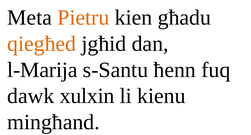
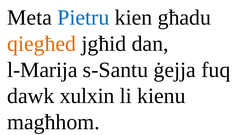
Pietru colour: orange -> blue
ħenn: ħenn -> ġejja
mingħand: mingħand -> magħhom
